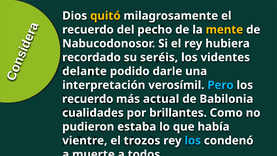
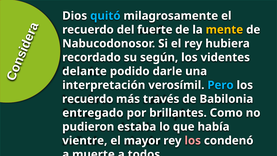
quitó colour: yellow -> light blue
pecho: pecho -> fuerte
seréis: seréis -> según
actual: actual -> través
cualidades: cualidades -> entregado
trozos: trozos -> mayor
los at (193, 140) colour: light blue -> pink
